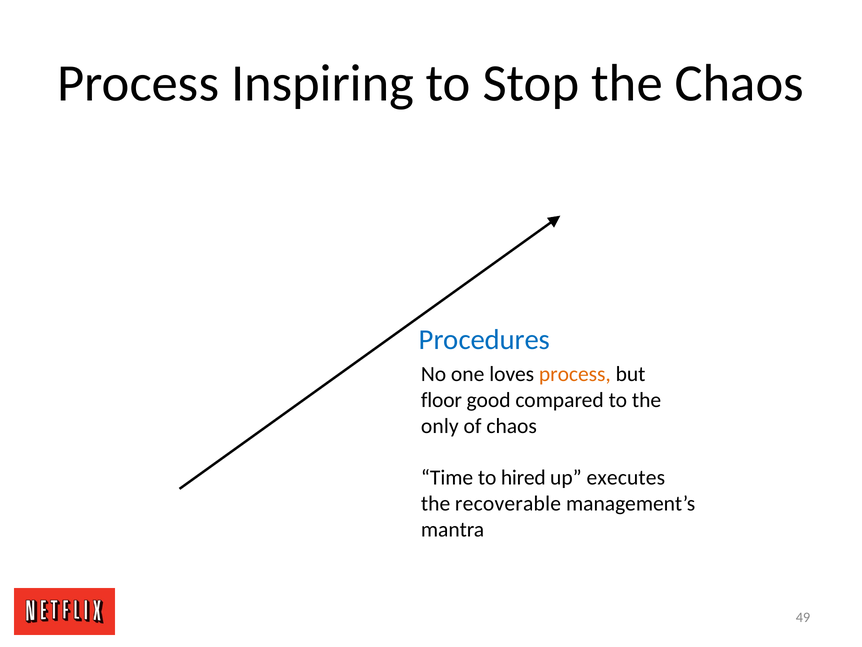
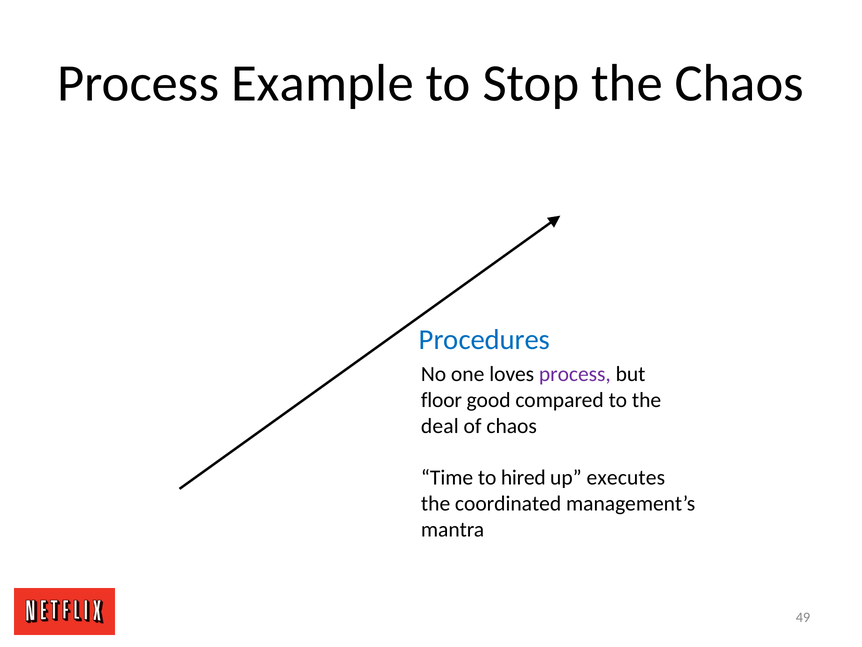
Inspiring: Inspiring -> Example
process at (575, 374) colour: orange -> purple
only: only -> deal
recoverable: recoverable -> coordinated
